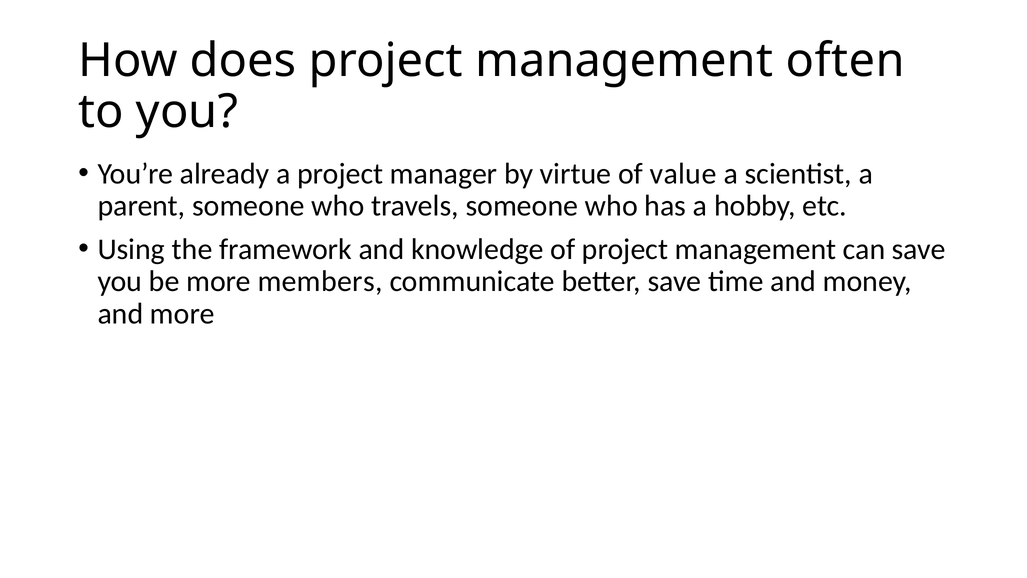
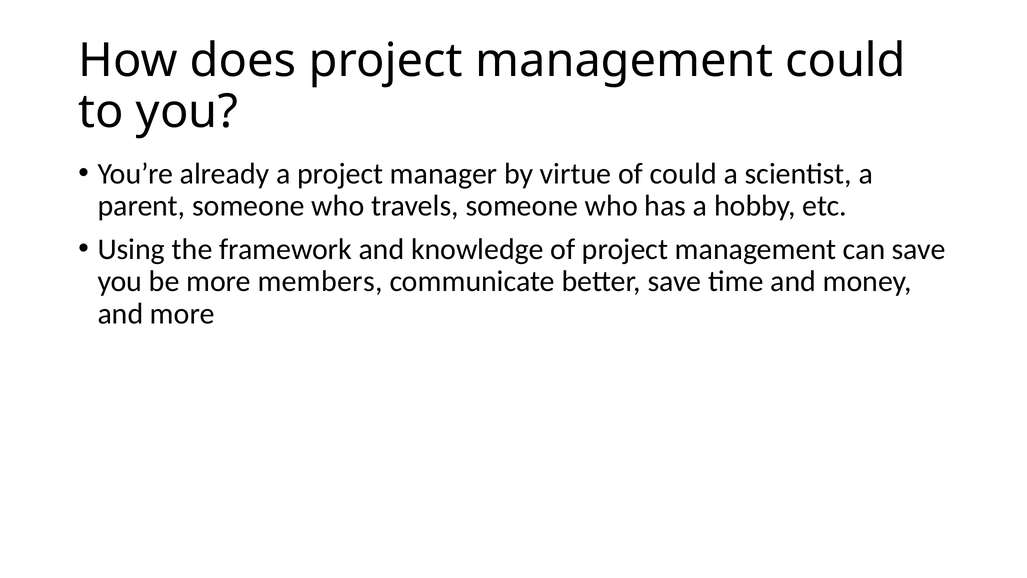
management often: often -> could
of value: value -> could
